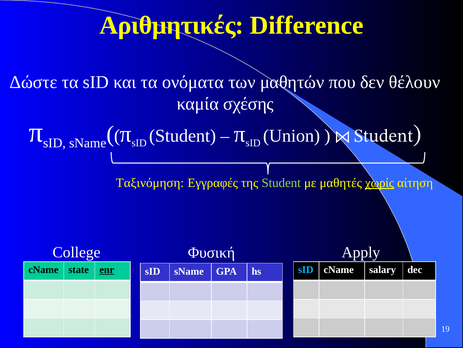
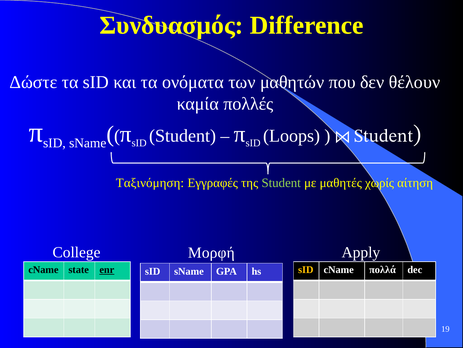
Αριθμητικές: Αριθμητικές -> Συνδυασμός
σχέσης: σχέσης -> πολλές
Union: Union -> Loops
χωρίς underline: present -> none
Φυσική: Φυσική -> Μορφή
sID at (306, 269) colour: light blue -> yellow
salary: salary -> πολλά
